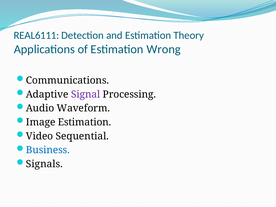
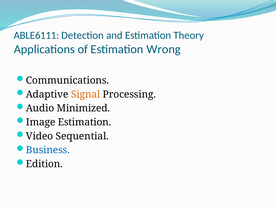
REAL6111: REAL6111 -> ABLE6111
Signal colour: purple -> orange
Waveform: Waveform -> Minimized
Signals: Signals -> Edition
